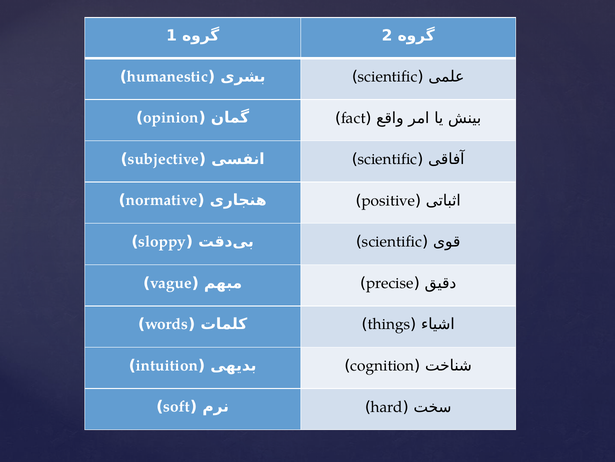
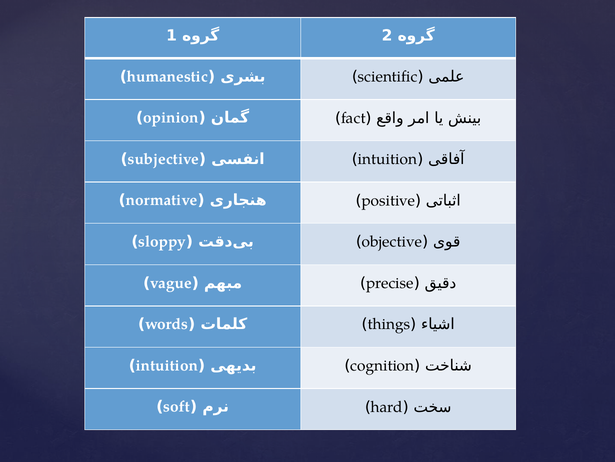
scientific at (388, 159): scientific -> intuition
scientific at (392, 241): scientific -> objective
